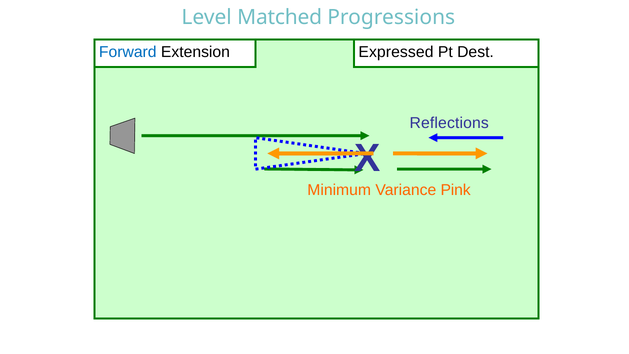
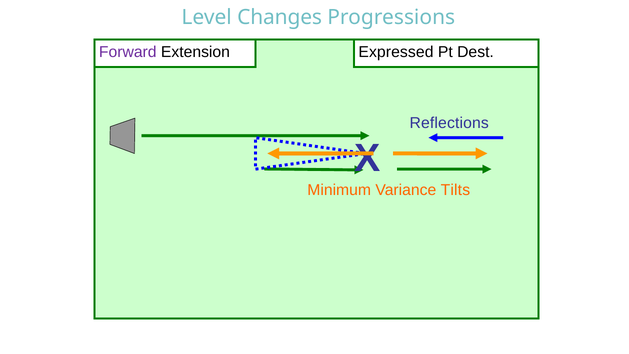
Matched: Matched -> Changes
Forward colour: blue -> purple
Pink: Pink -> Tilts
